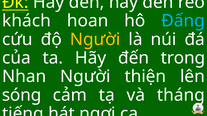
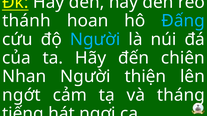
khách: khách -> thánh
Người at (95, 39) colour: yellow -> light blue
trong: trong -> chiên
sóng: sóng -> ngớt
